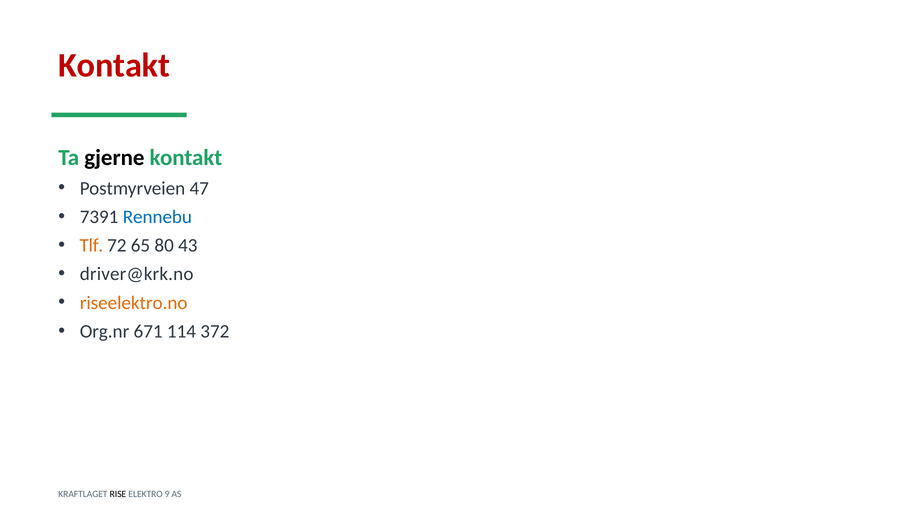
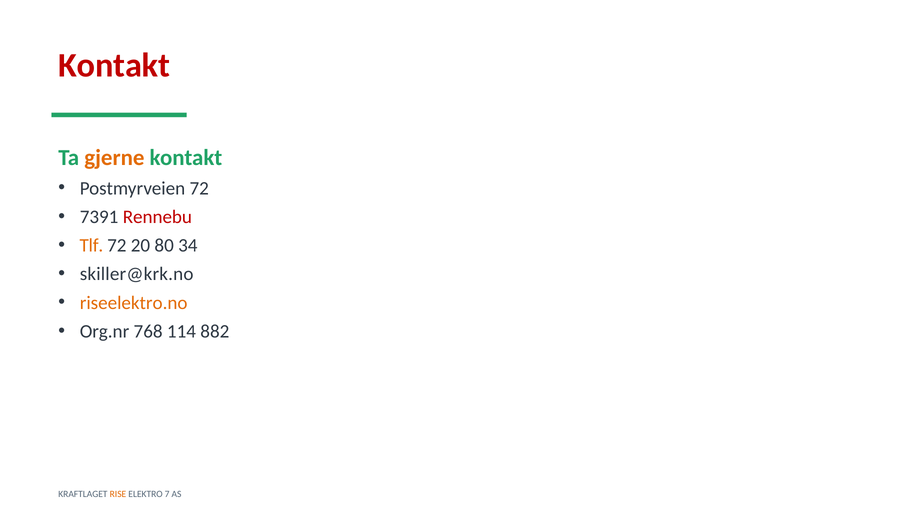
gjerne colour: black -> orange
Postmyrveien 47: 47 -> 72
Rennebu colour: blue -> red
65: 65 -> 20
43: 43 -> 34
driver@krk.no: driver@krk.no -> skiller@krk.no
671: 671 -> 768
372: 372 -> 882
RISE colour: black -> orange
9: 9 -> 7
